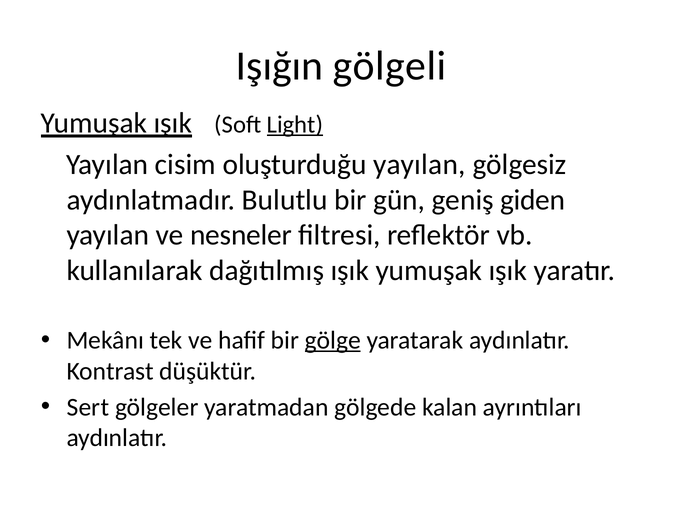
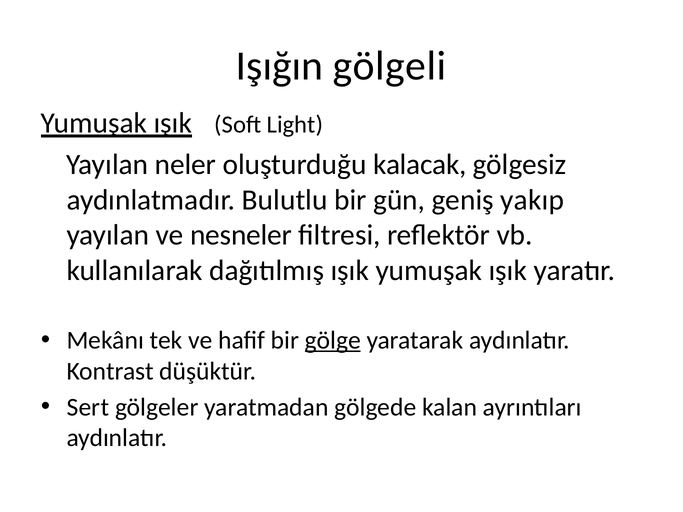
Light underline: present -> none
cisim: cisim -> neler
oluşturduğu yayılan: yayılan -> kalacak
giden: giden -> yakıp
